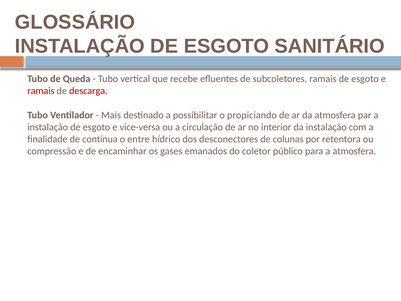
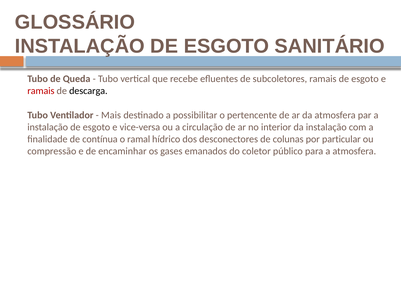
descarga colour: red -> black
propiciando: propiciando -> pertencente
entre: entre -> ramal
retentora: retentora -> particular
